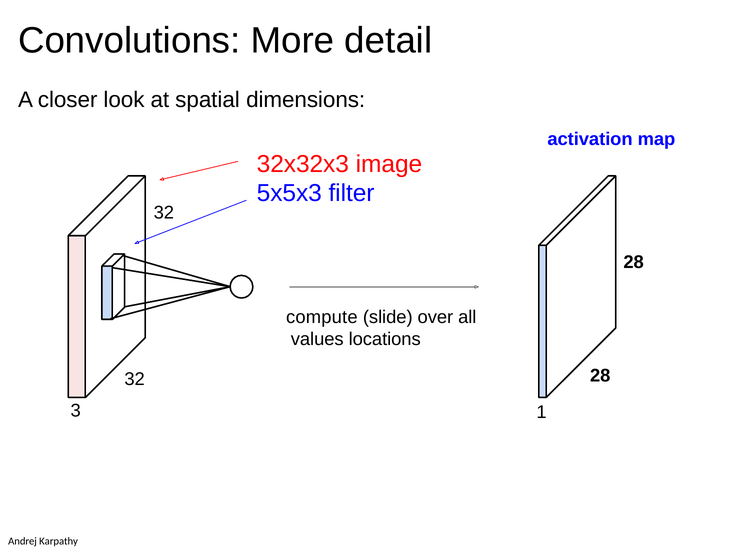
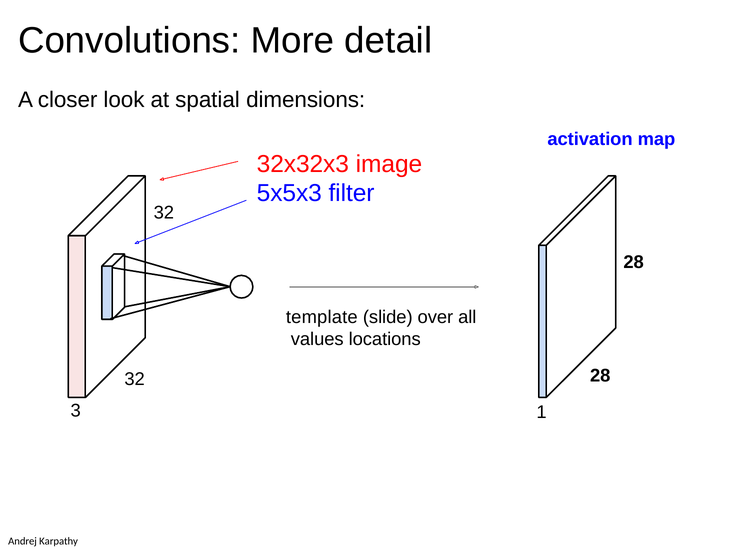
compute: compute -> template
